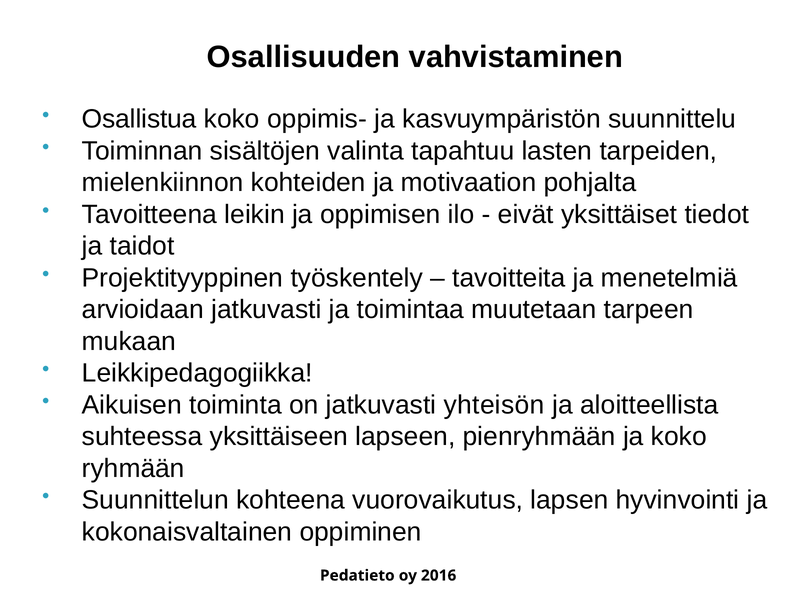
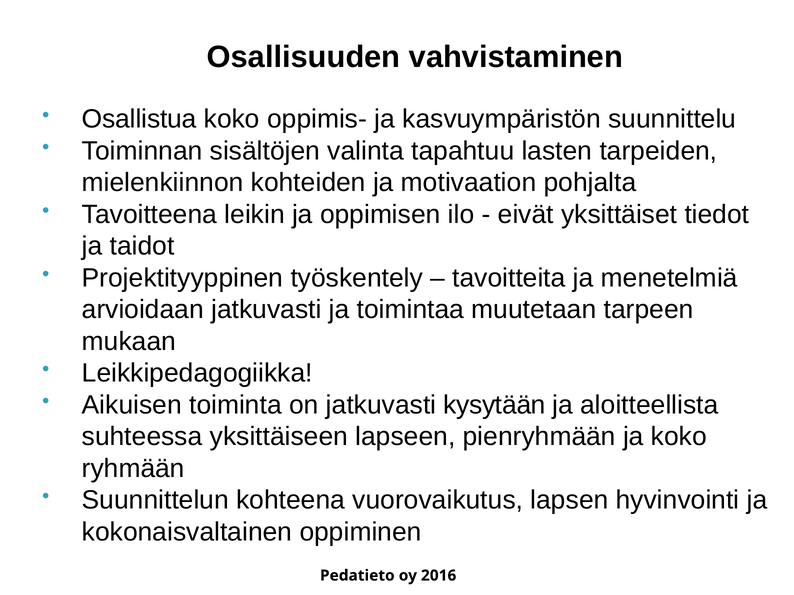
yhteisön: yhteisön -> kysytään
